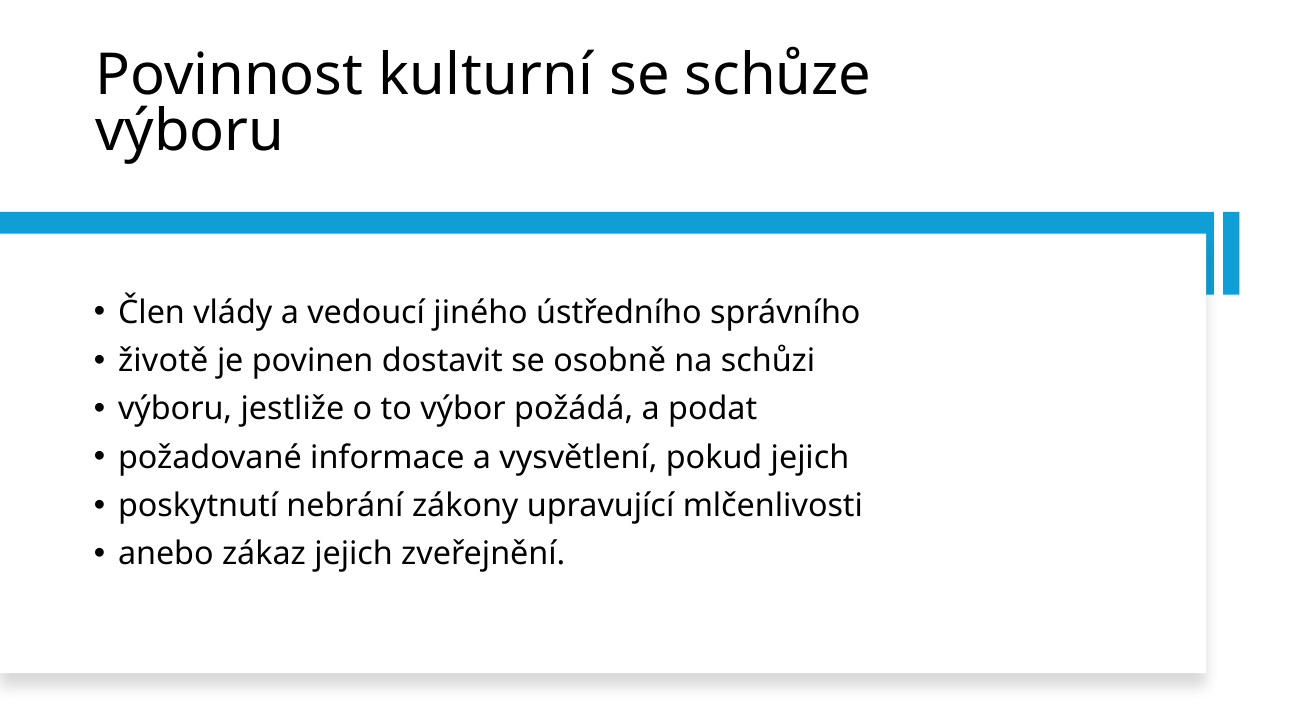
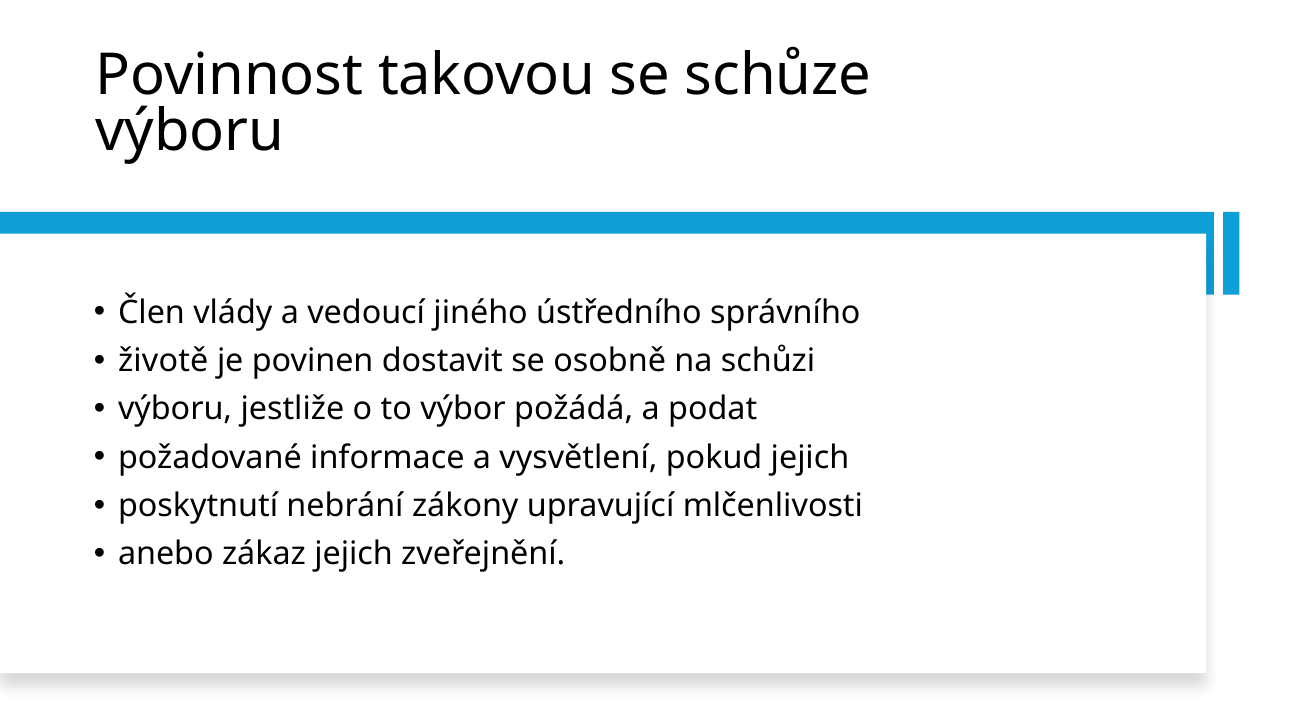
kulturní: kulturní -> takovou
